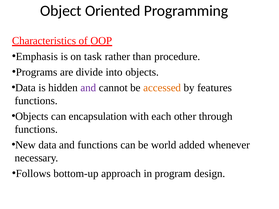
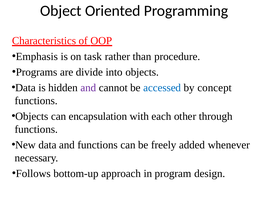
accessed colour: orange -> blue
features: features -> concept
world: world -> freely
